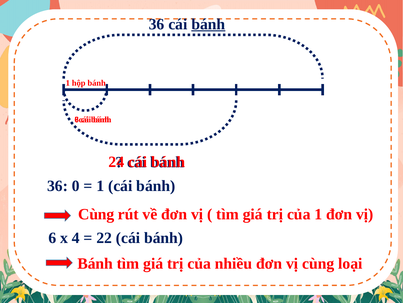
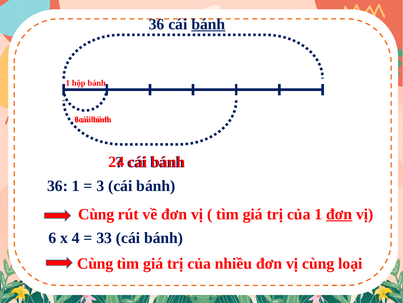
36 0: 0 -> 1
1 at (100, 185): 1 -> 3
đơn at (339, 214) underline: none -> present
22: 22 -> 33
Bánh at (95, 263): Bánh -> Cùng
